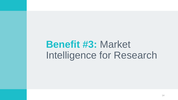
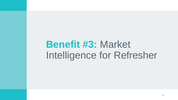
Research: Research -> Refresher
